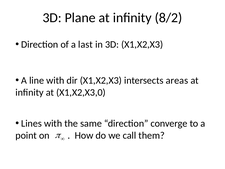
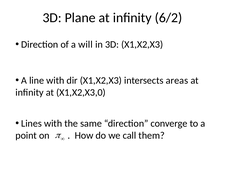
8/2: 8/2 -> 6/2
last: last -> will
